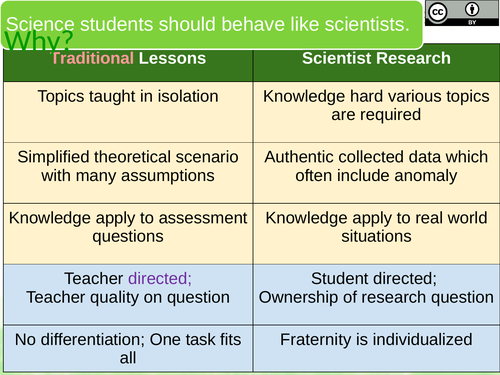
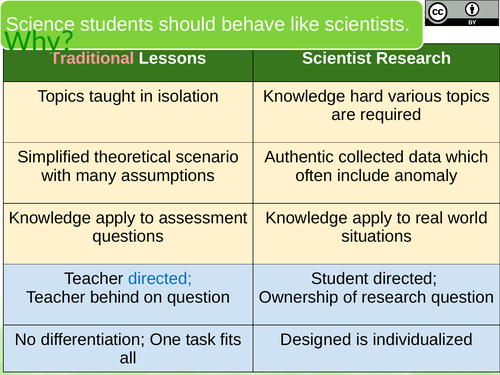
directed at (160, 279) colour: purple -> blue
quality: quality -> behind
Fraternity: Fraternity -> Designed
